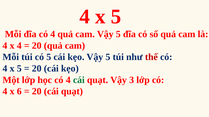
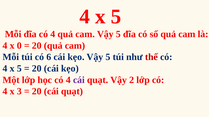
x 4: 4 -> 0
có 5: 5 -> 6
cái at (79, 80) colour: green -> purple
3: 3 -> 2
6: 6 -> 3
